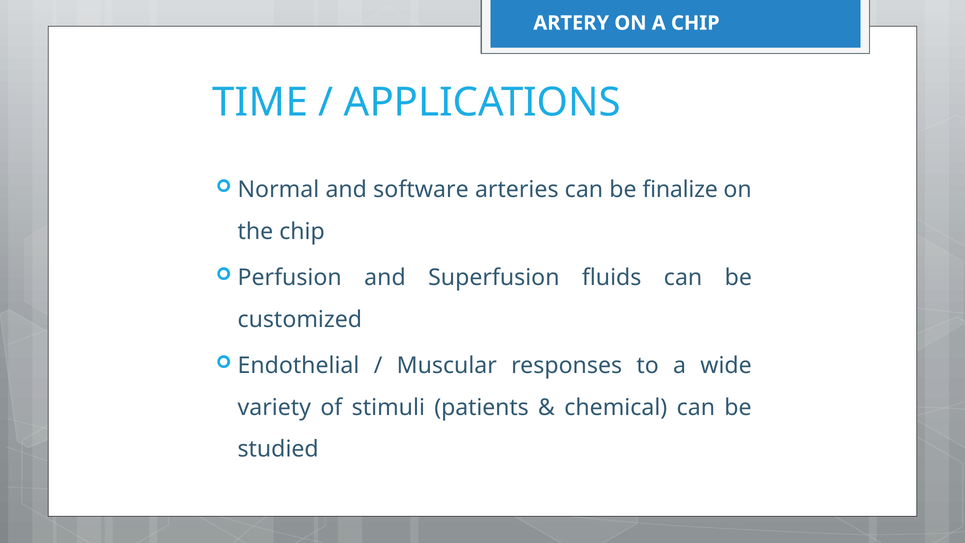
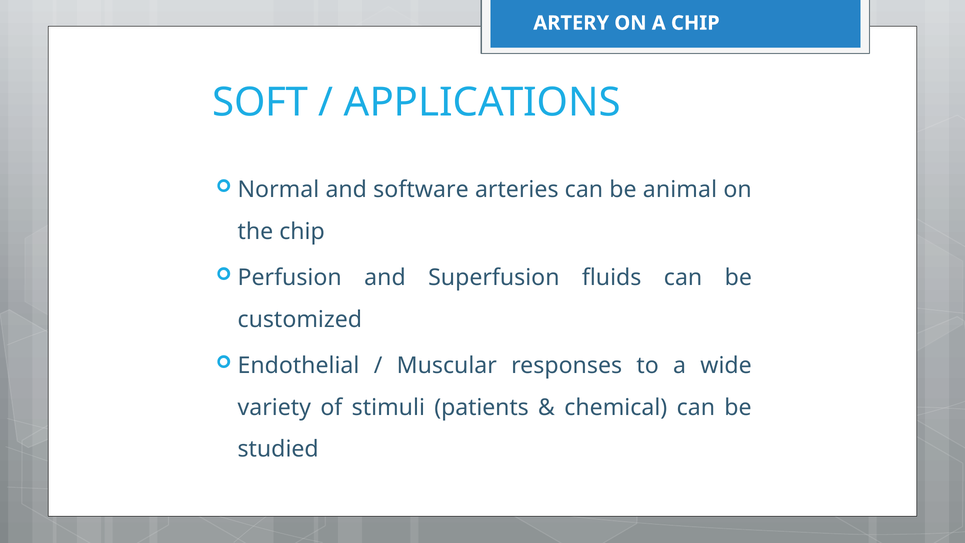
TIME: TIME -> SOFT
finalize: finalize -> animal
